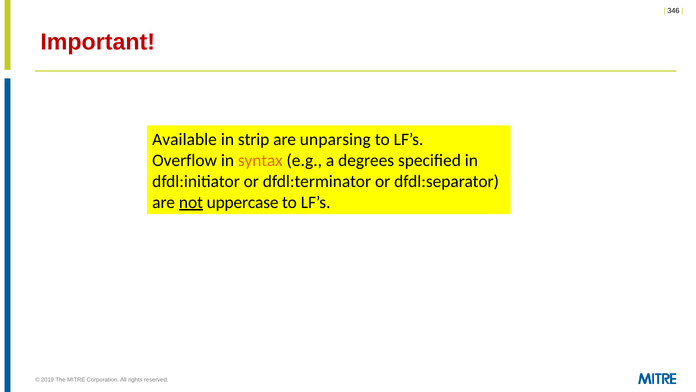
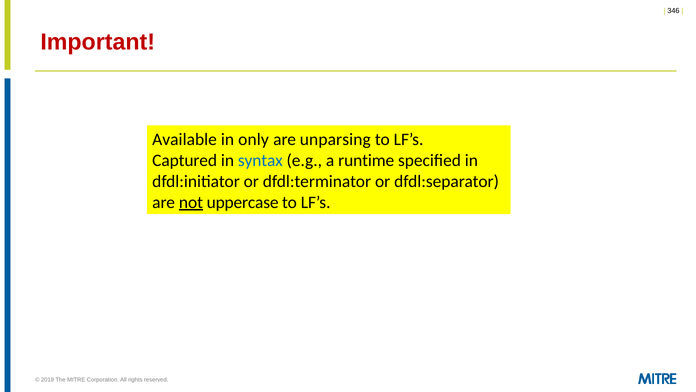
strip: strip -> only
Overflow: Overflow -> Captured
syntax colour: orange -> blue
degrees: degrees -> runtime
